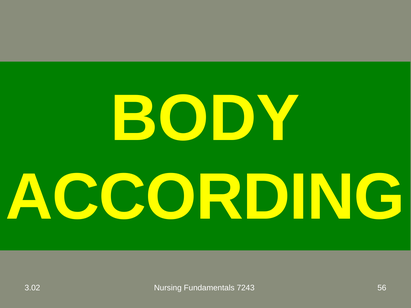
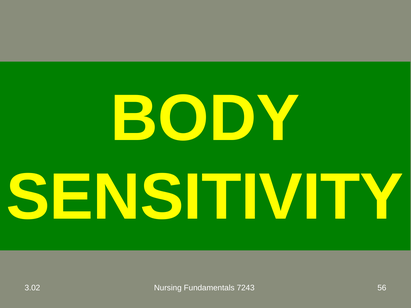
ACCORDING: ACCORDING -> SENSITIVITY
